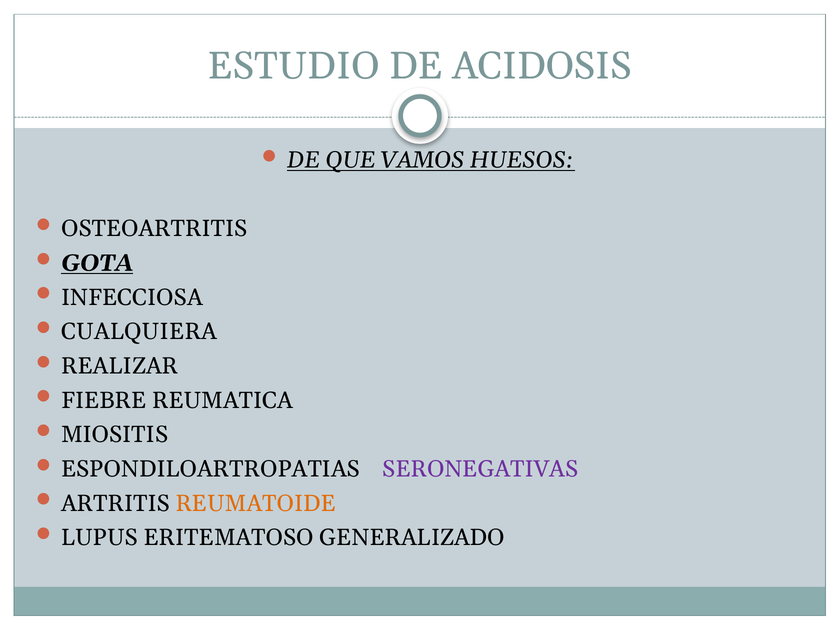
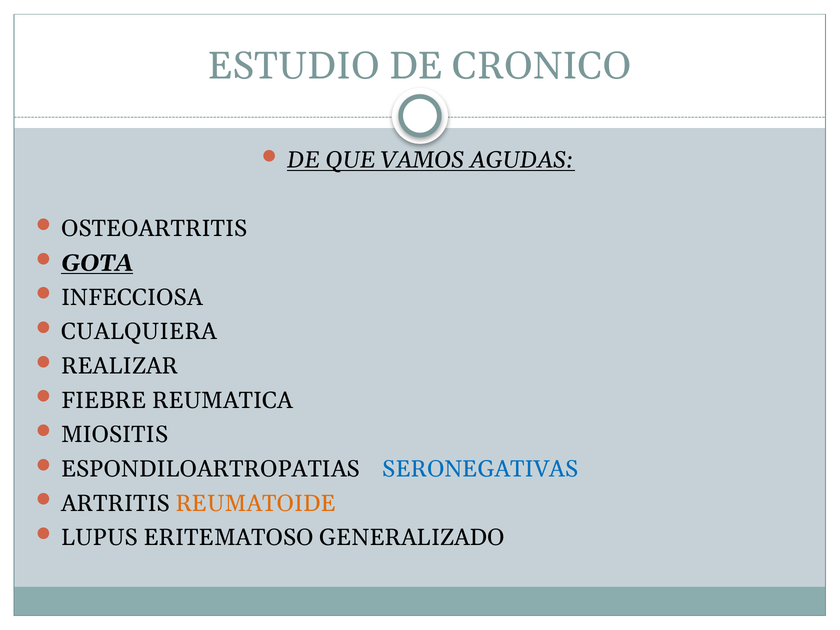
ACIDOSIS: ACIDOSIS -> CRONICO
HUESOS: HUESOS -> AGUDAS
SERONEGATIVAS colour: purple -> blue
